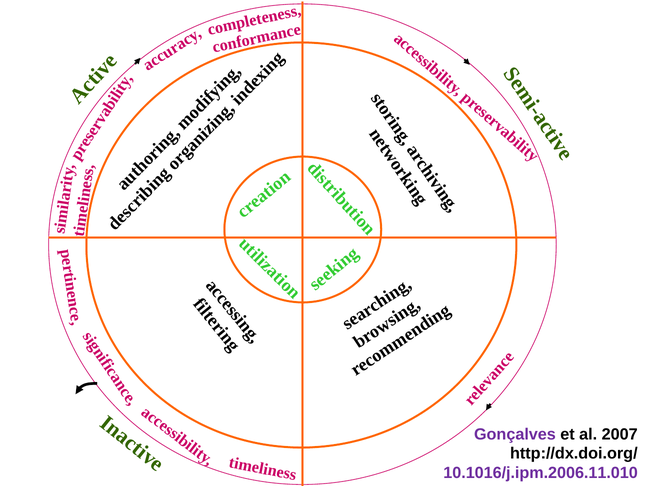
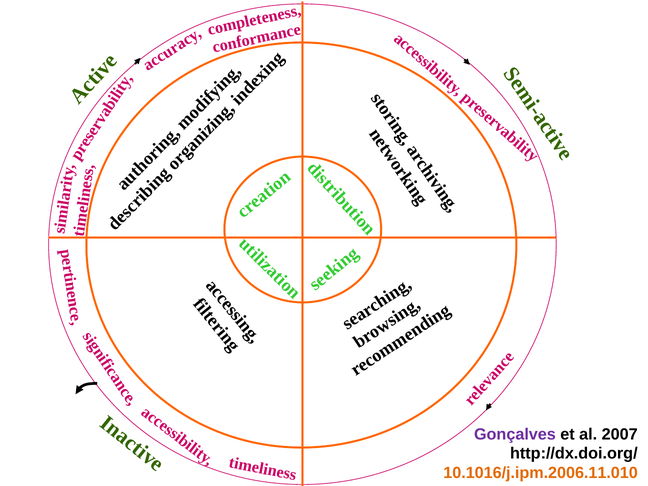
10.1016/j.ipm.2006.11.010 colour: purple -> orange
